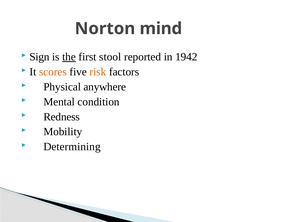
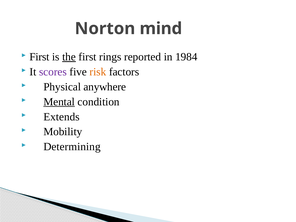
Sign at (39, 57): Sign -> First
stool: stool -> rings
1942: 1942 -> 1984
scores colour: orange -> purple
Mental underline: none -> present
Redness: Redness -> Extends
